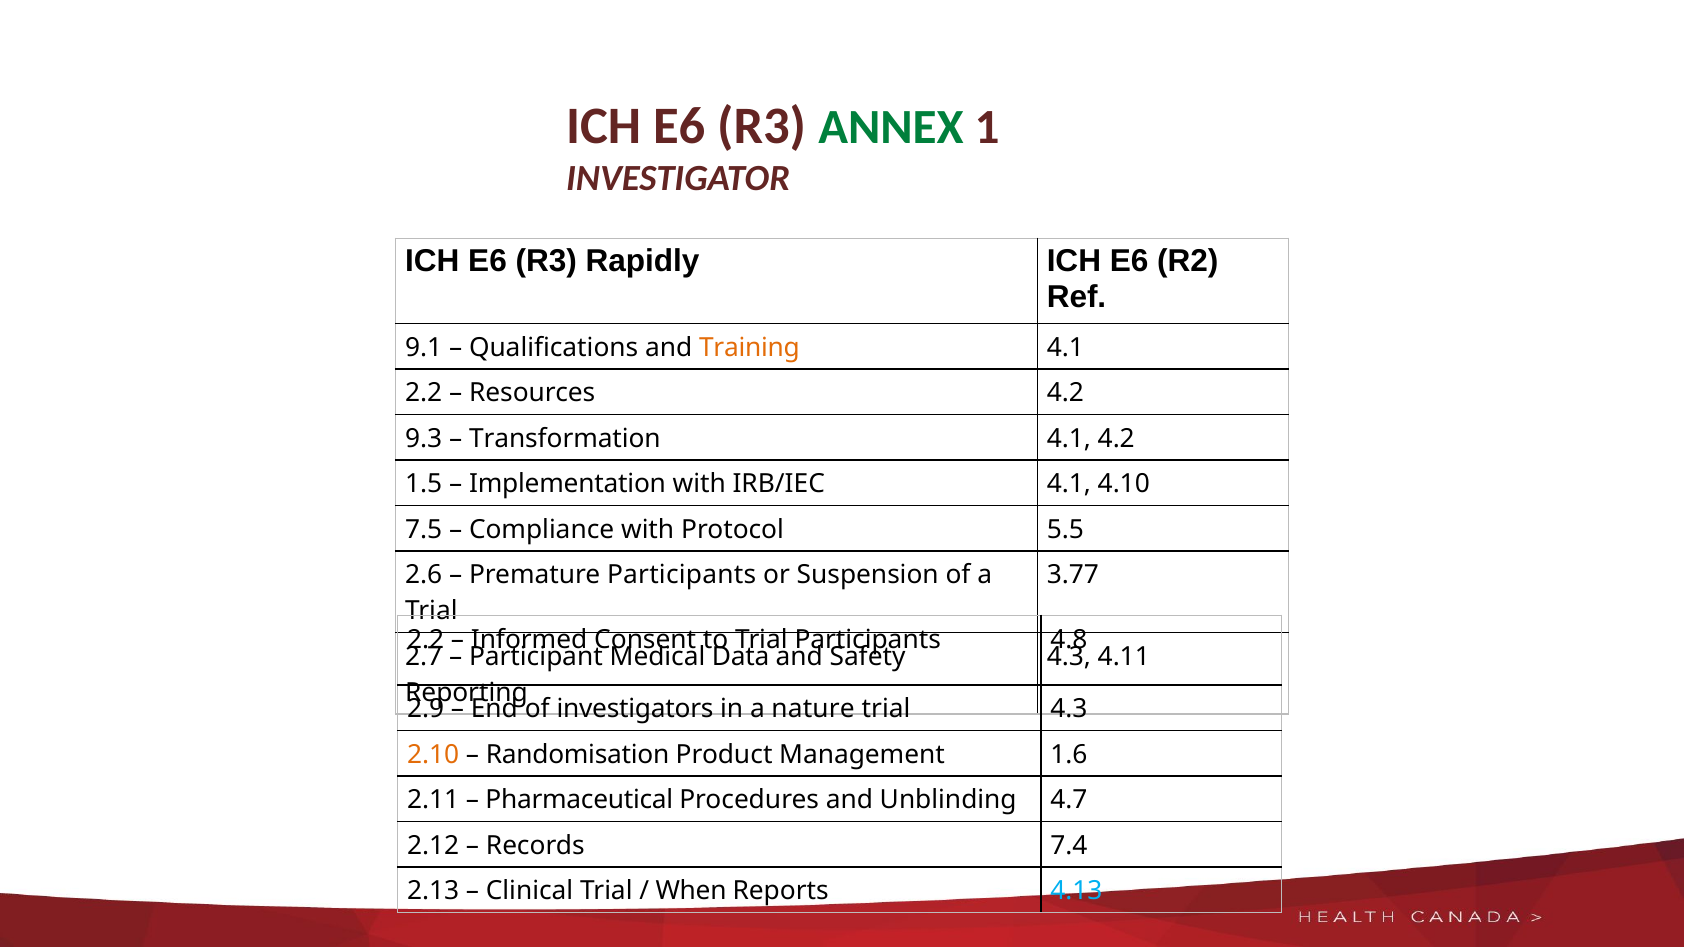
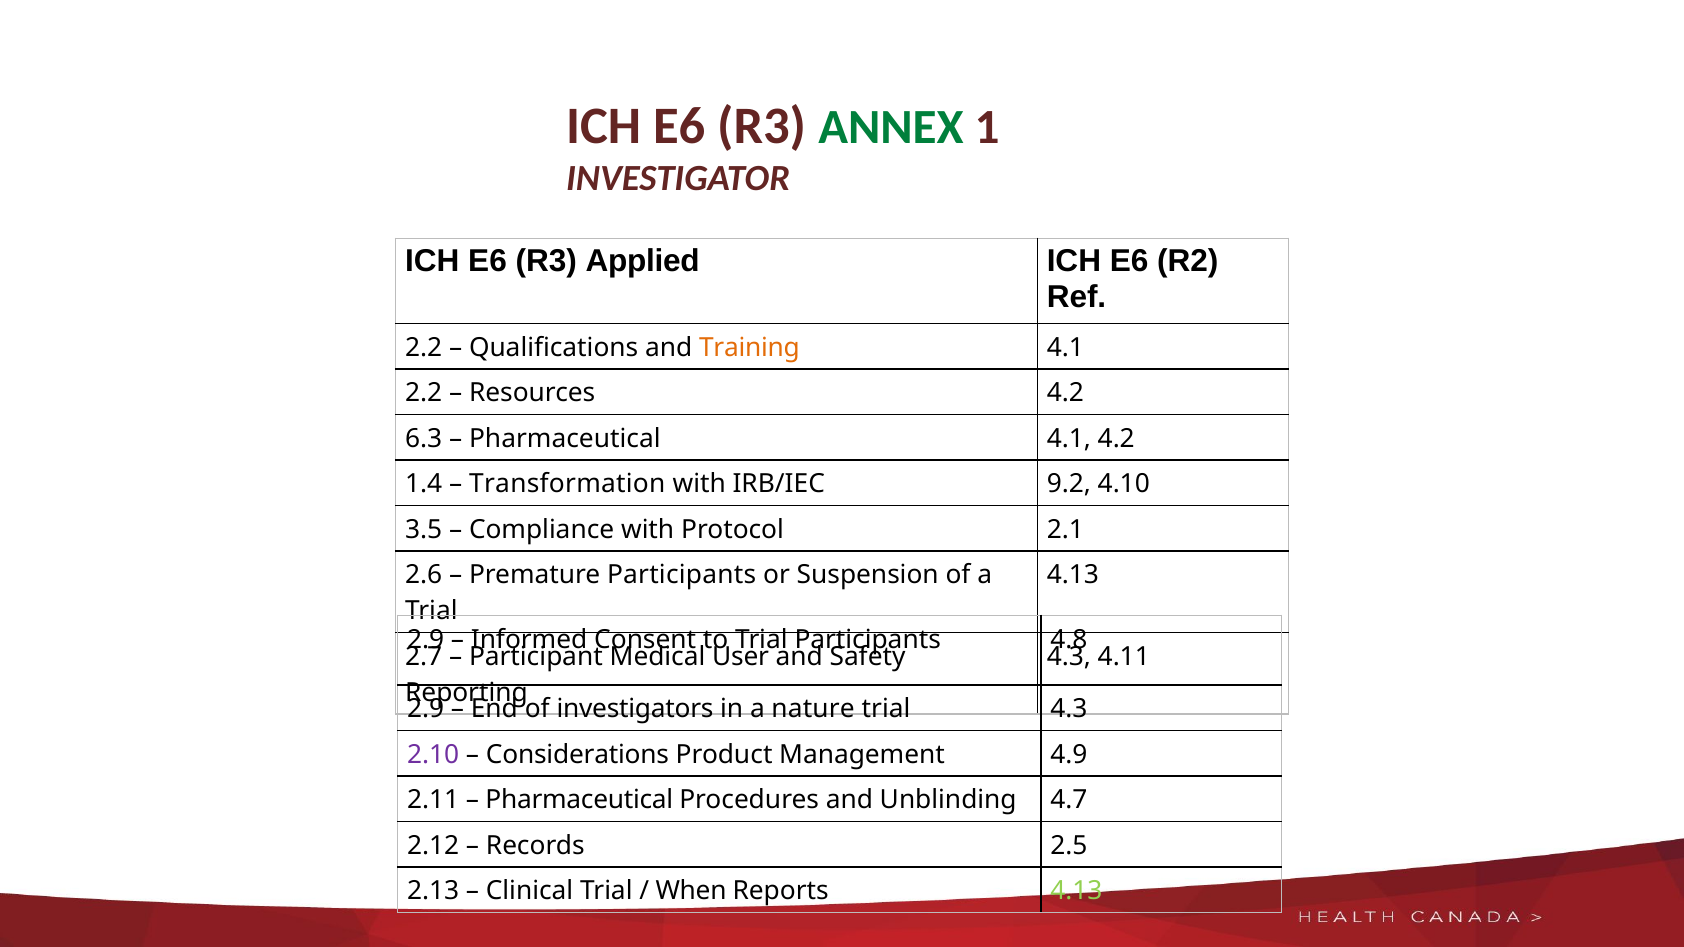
Rapidly: Rapidly -> Applied
9.1 at (424, 348): 9.1 -> 2.2
9.3: 9.3 -> 6.3
Transformation at (565, 439): Transformation -> Pharmaceutical
1.5: 1.5 -> 1.4
Implementation: Implementation -> Transformation
IRB/IEC 4.1: 4.1 -> 9.2
7.5: 7.5 -> 3.5
5.5: 5.5 -> 2.1
3.77 at (1073, 575): 3.77 -> 4.13
2.2 at (426, 640): 2.2 -> 2.9
Data: Data -> User
2.10 colour: orange -> purple
Randomisation: Randomisation -> Considerations
1.6: 1.6 -> 4.9
7.4: 7.4 -> 2.5
4.13 at (1076, 891) colour: light blue -> light green
